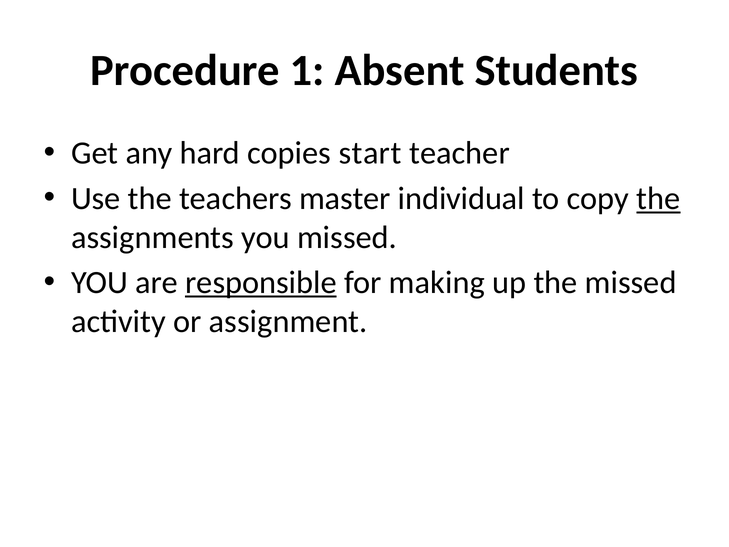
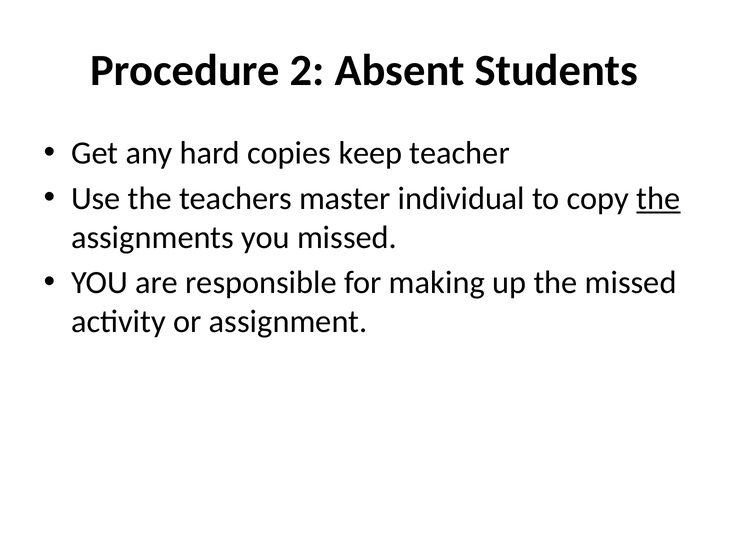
1: 1 -> 2
start: start -> keep
responsible underline: present -> none
